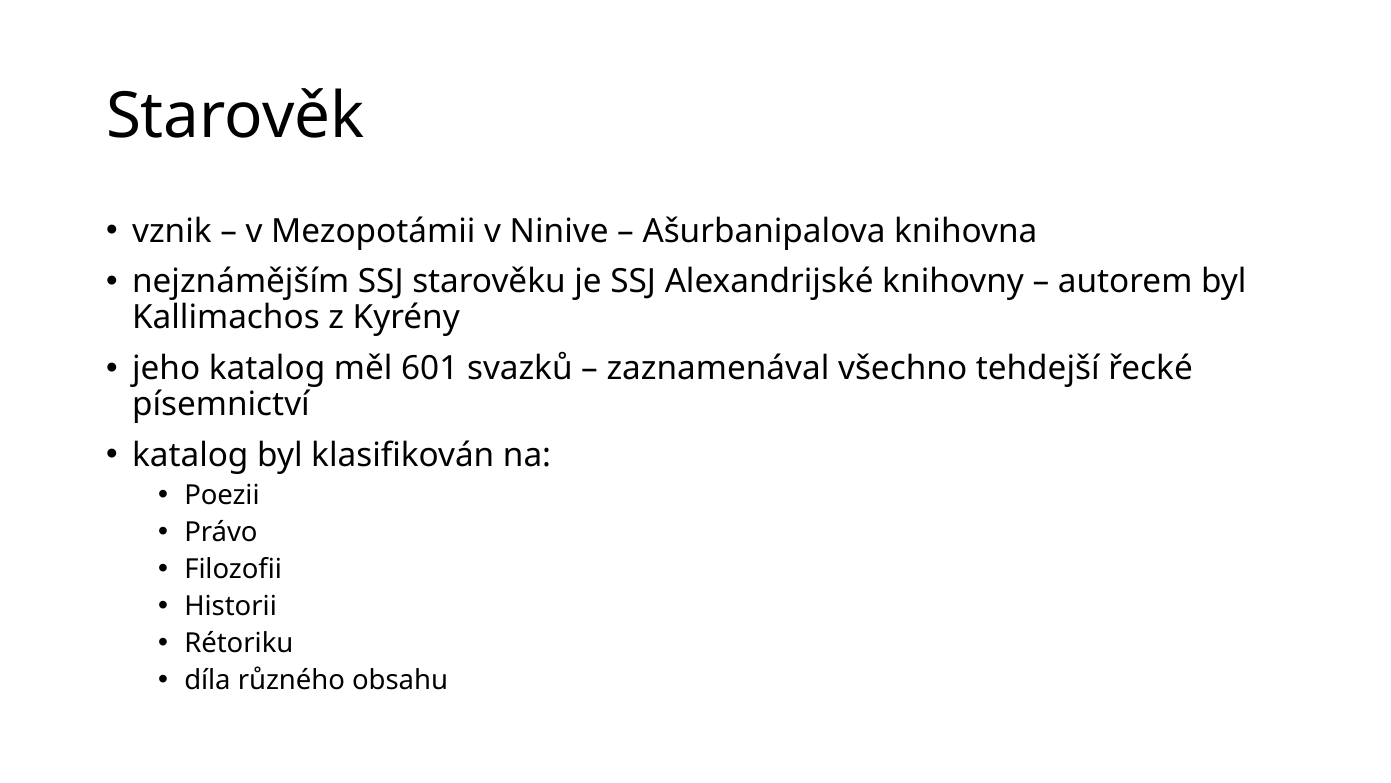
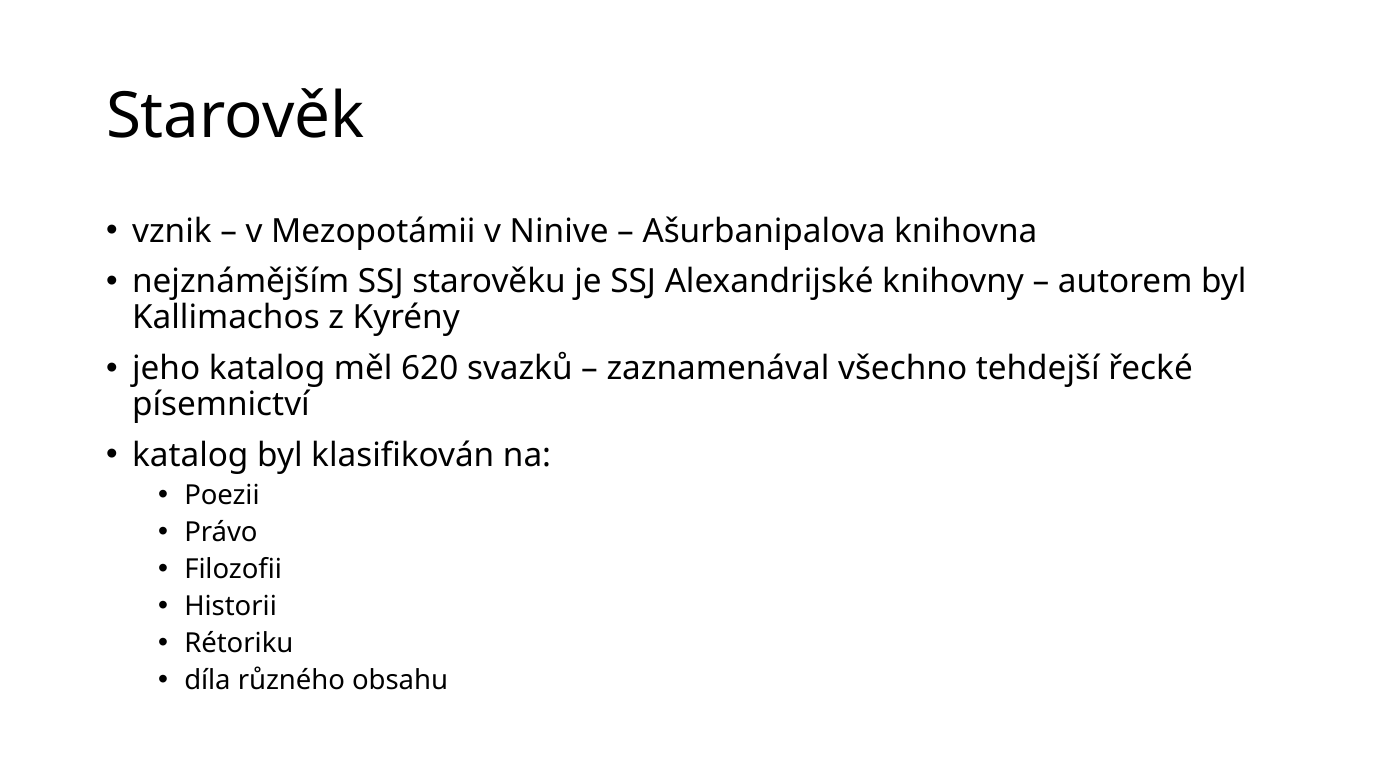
601: 601 -> 620
